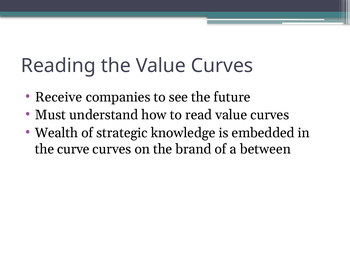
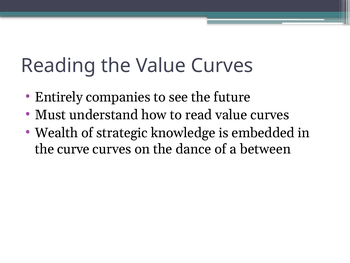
Receive: Receive -> Entirely
brand: brand -> dance
